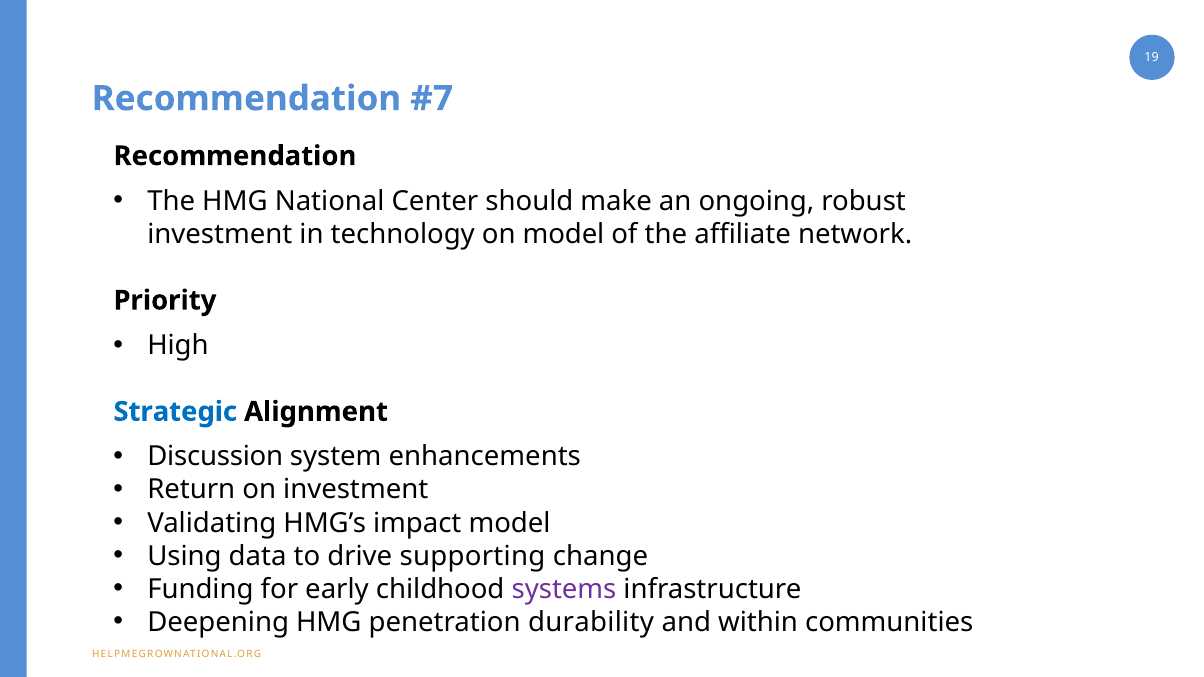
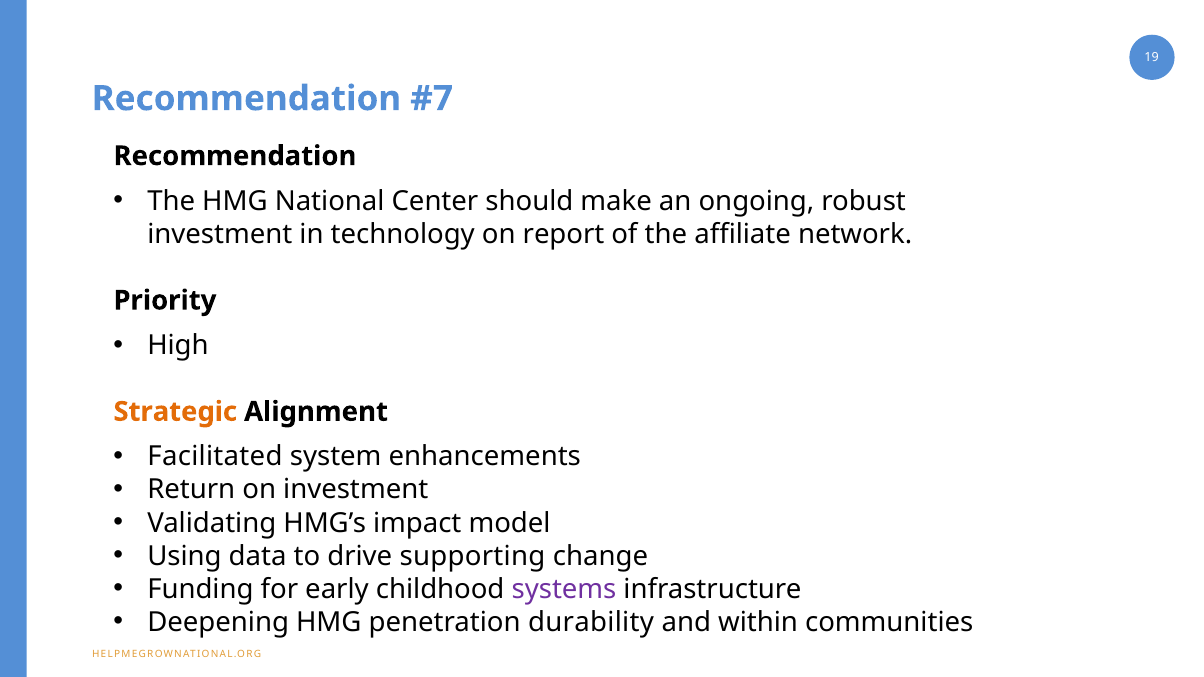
on model: model -> report
Strategic colour: blue -> orange
Discussion: Discussion -> Facilitated
